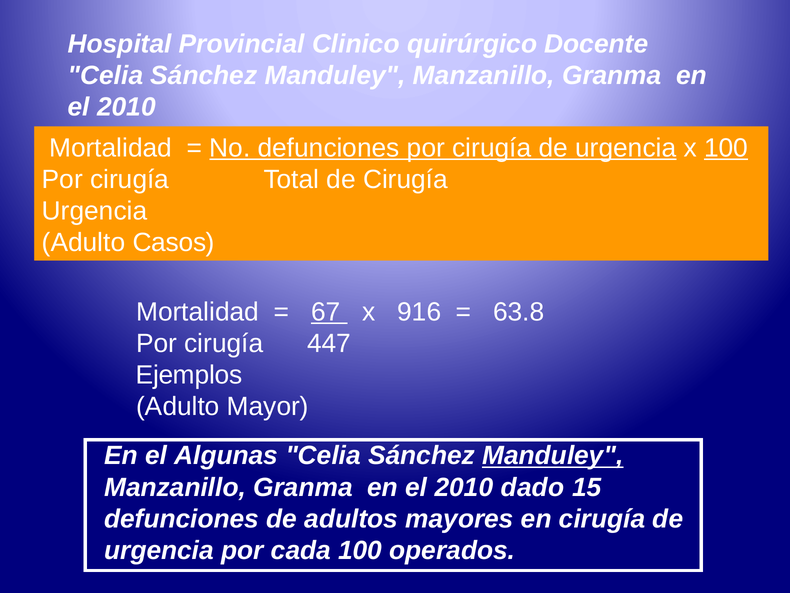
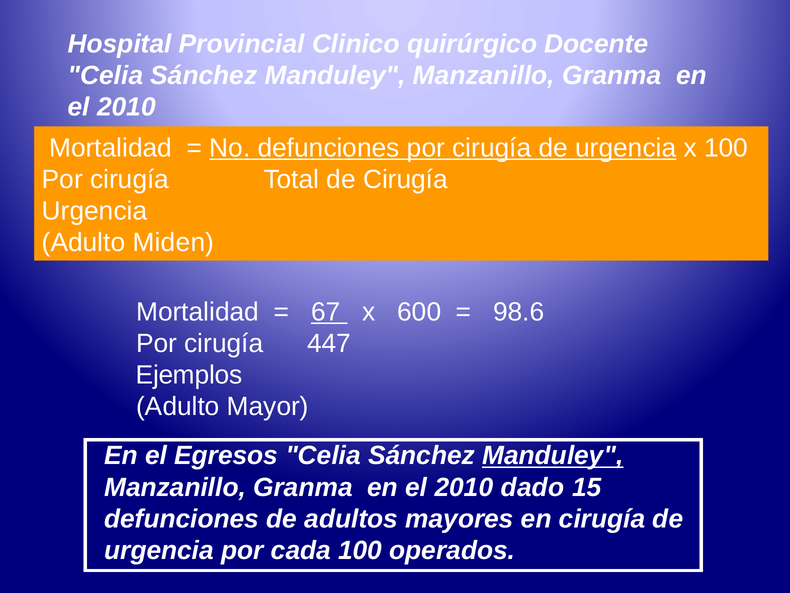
100 at (726, 148) underline: present -> none
Casos: Casos -> Miden
916: 916 -> 600
63.8: 63.8 -> 98.6
Algunas: Algunas -> Egresos
